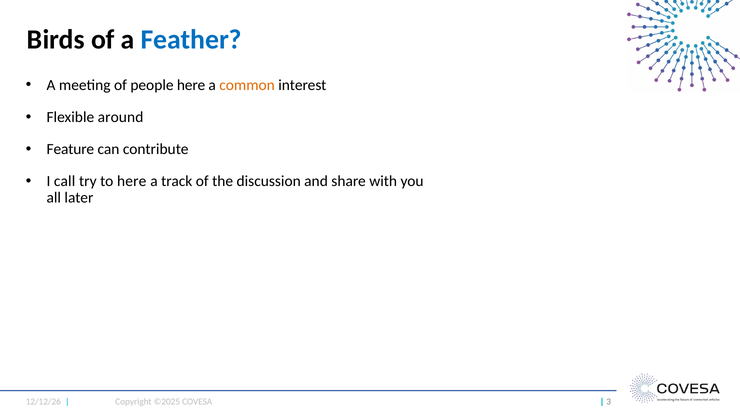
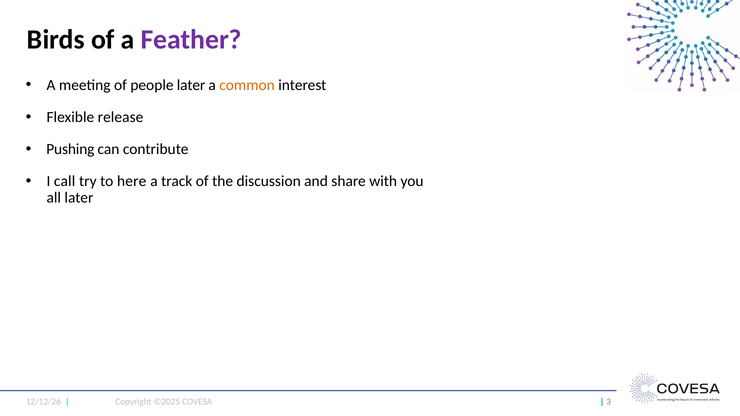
Feather colour: blue -> purple
people here: here -> later
around: around -> release
Feature: Feature -> Pushing
